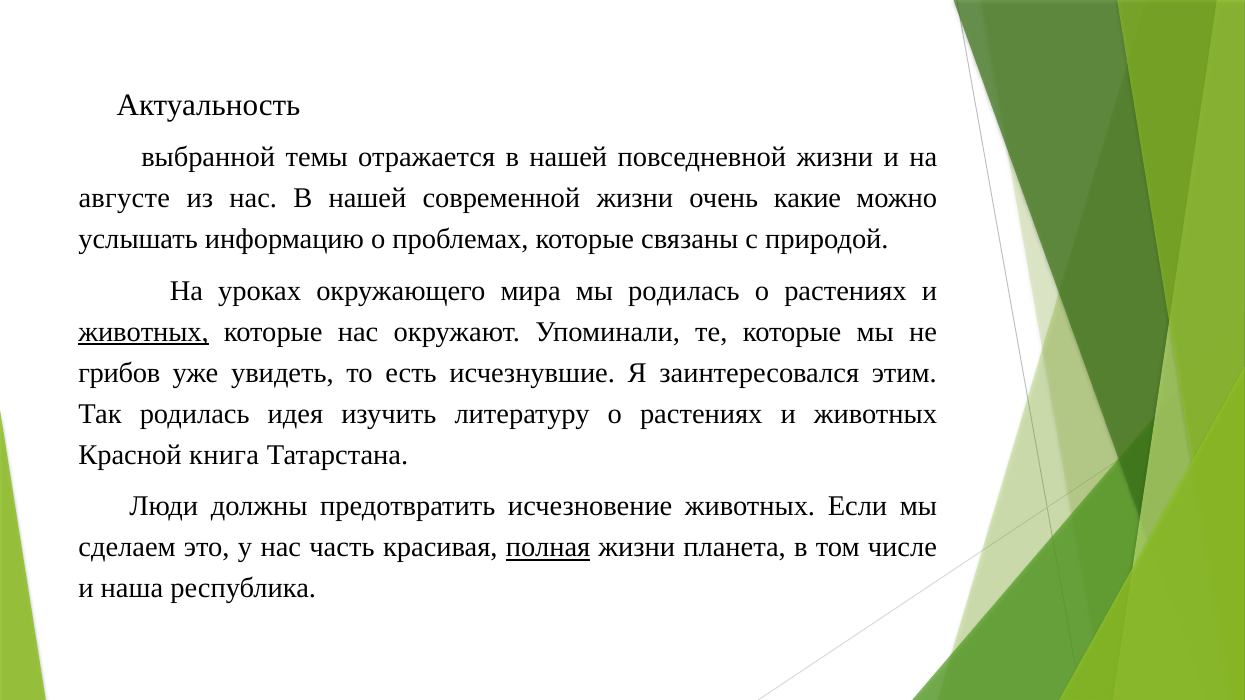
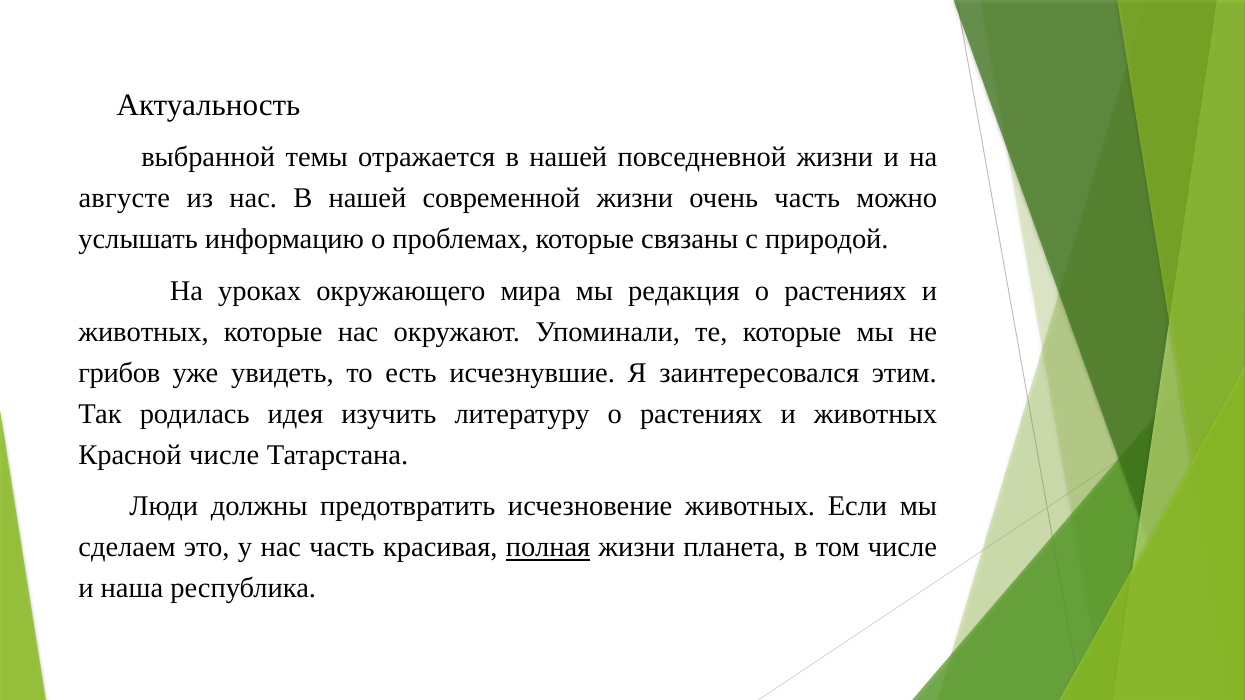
очень какие: какие -> часть
мы родилась: родилась -> редакция
животных at (144, 332) underline: present -> none
Красной книга: книга -> числе
